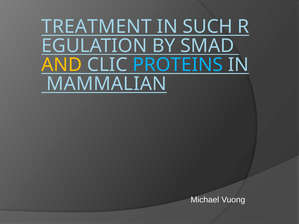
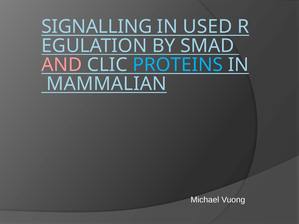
TREATMENT: TREATMENT -> SIGNALLING
SUCH: SUCH -> USED
AND colour: yellow -> pink
